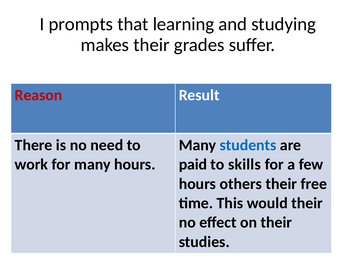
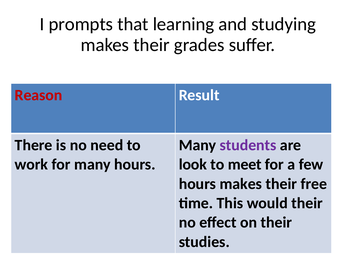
students colour: blue -> purple
paid: paid -> look
skills: skills -> meet
hours others: others -> makes
